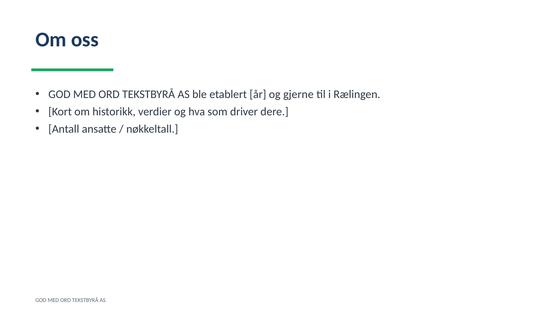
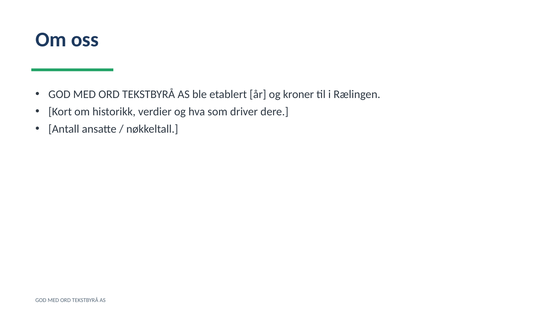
gjerne: gjerne -> kroner
